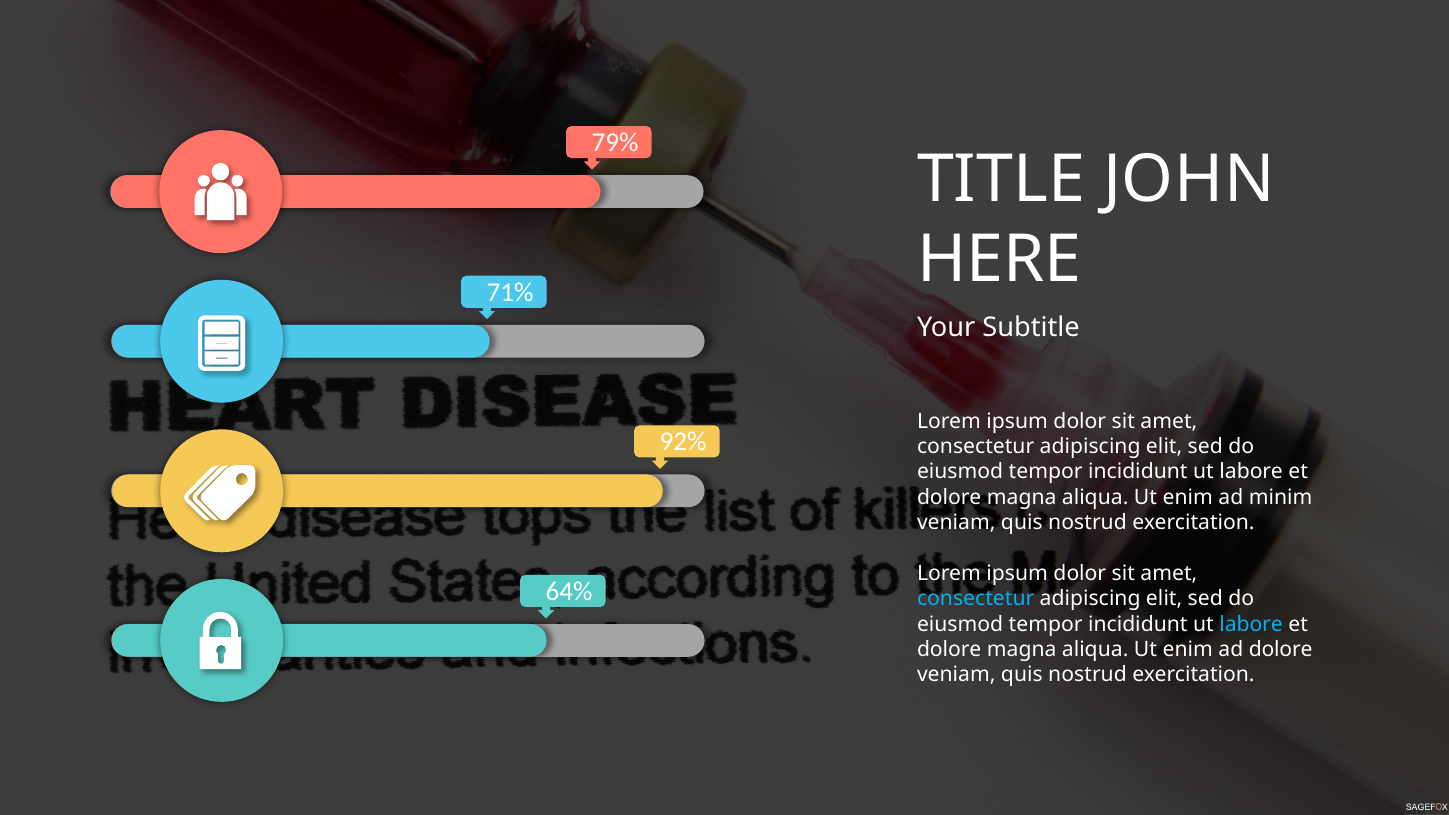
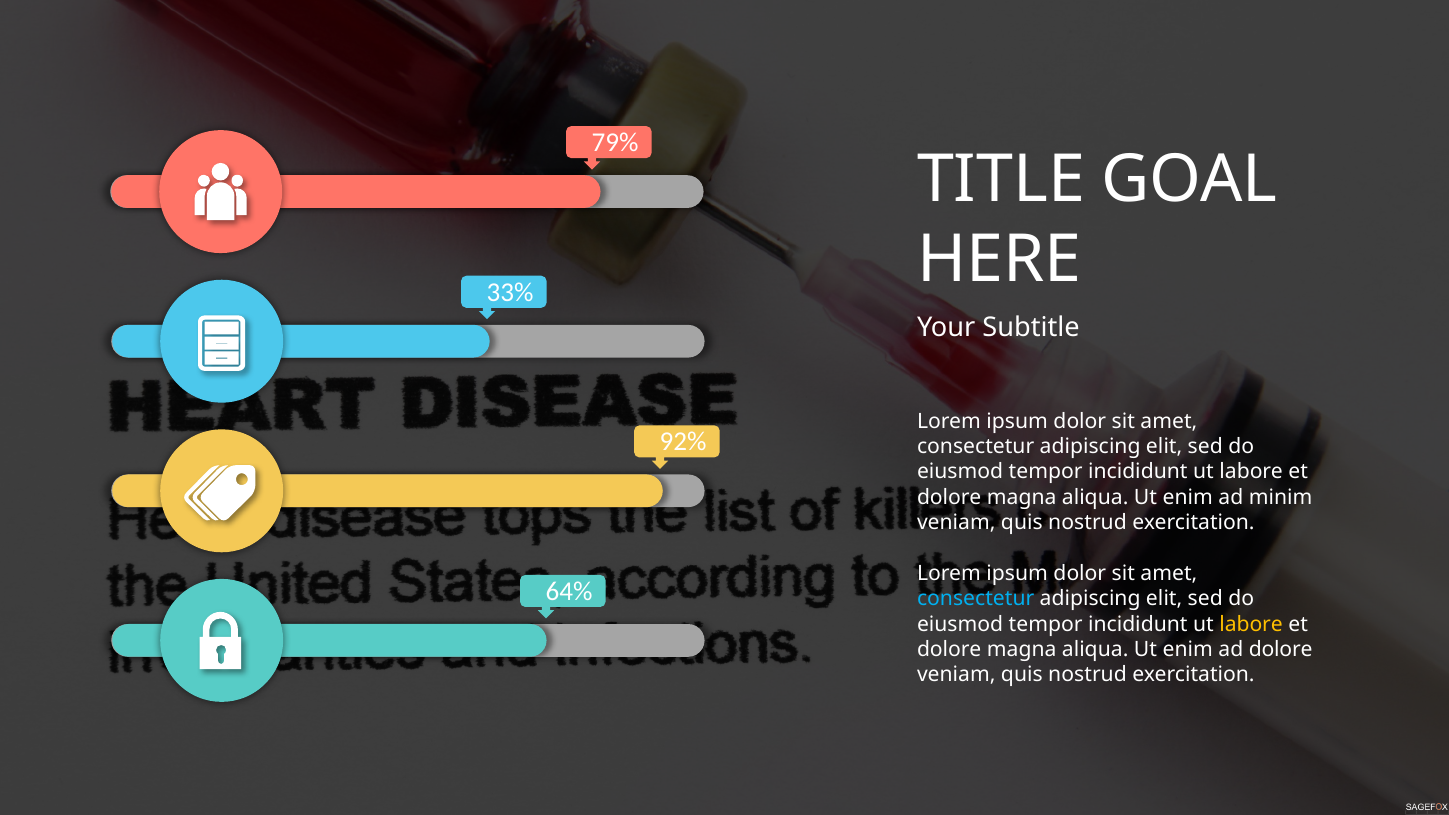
JOHN: JOHN -> GOAL
71%: 71% -> 33%
labore at (1251, 624) colour: light blue -> yellow
